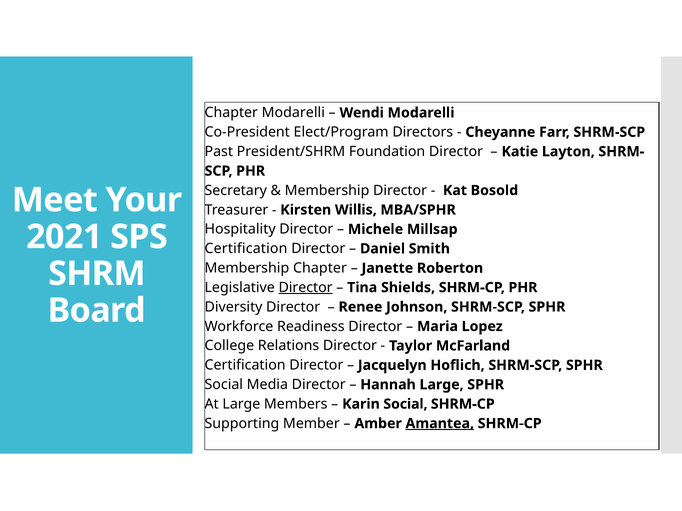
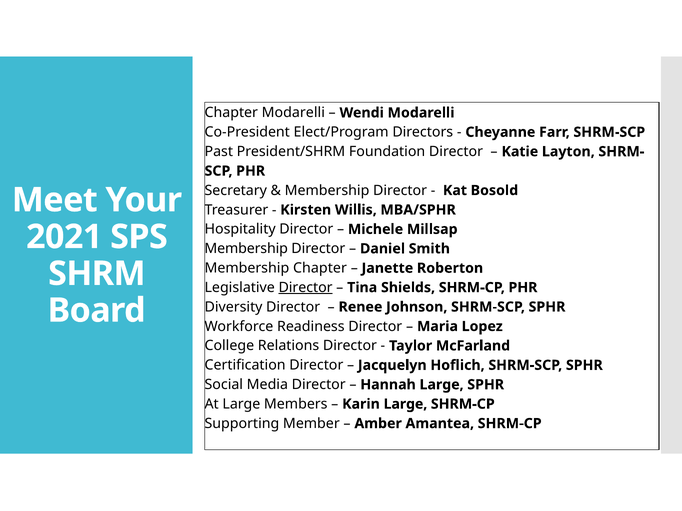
Certification at (246, 249): Certification -> Membership
Karin Social: Social -> Large
Amantea underline: present -> none
